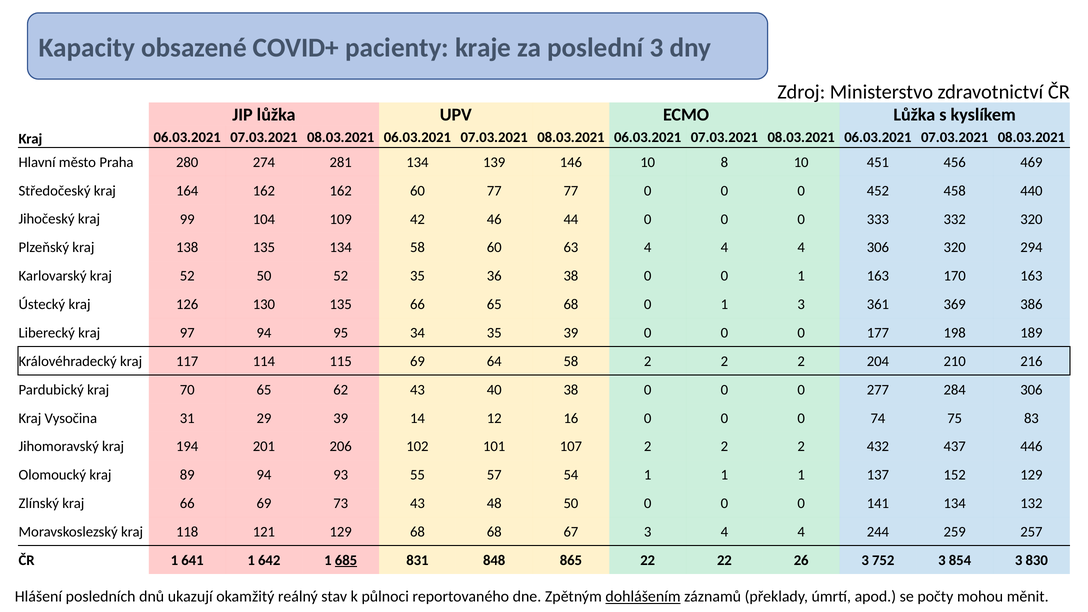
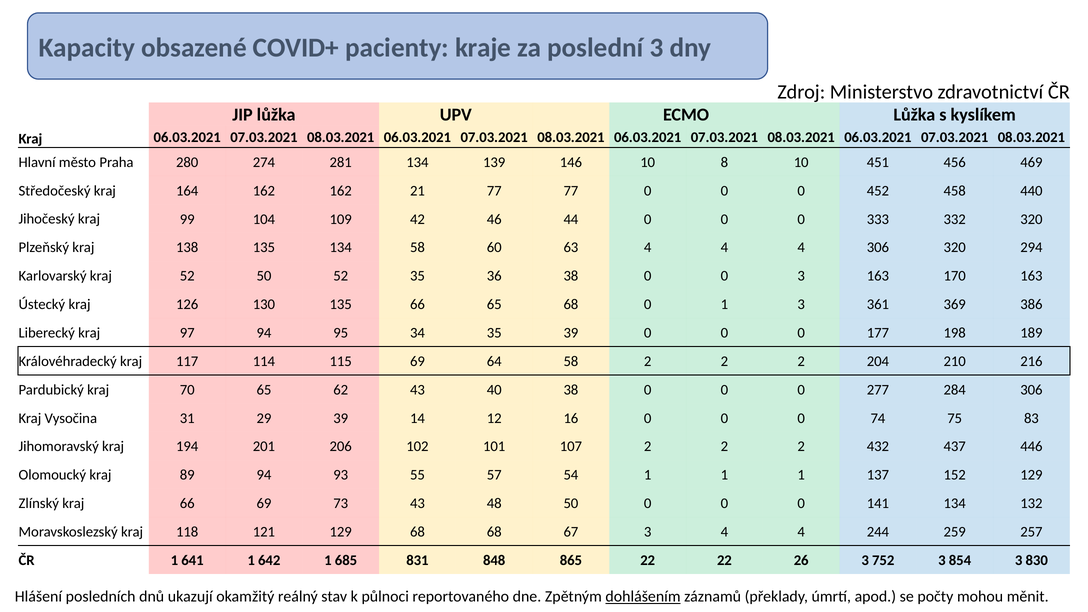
162 60: 60 -> 21
0 0 1: 1 -> 3
685 underline: present -> none
